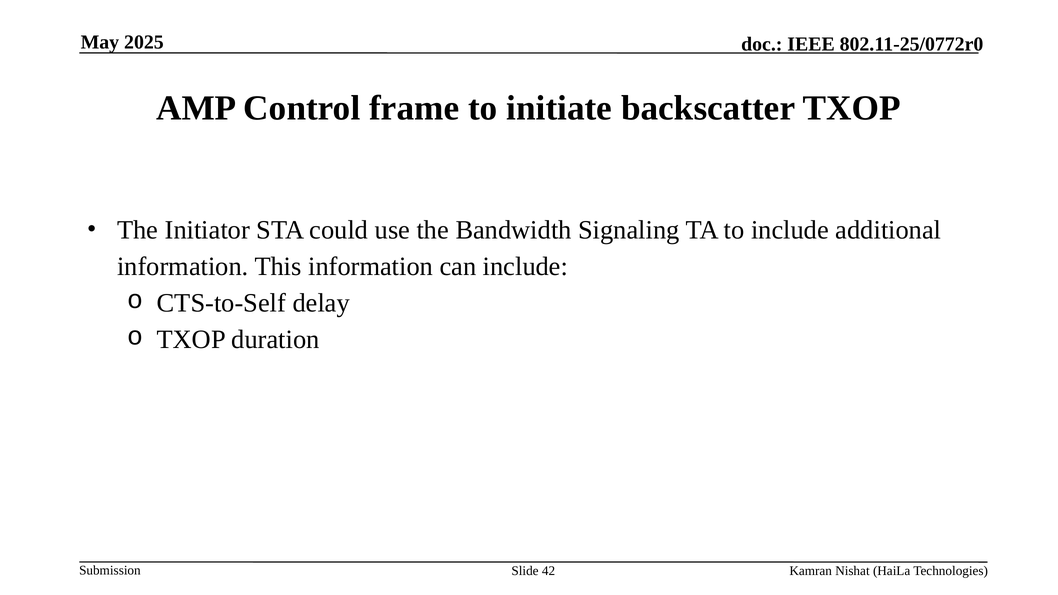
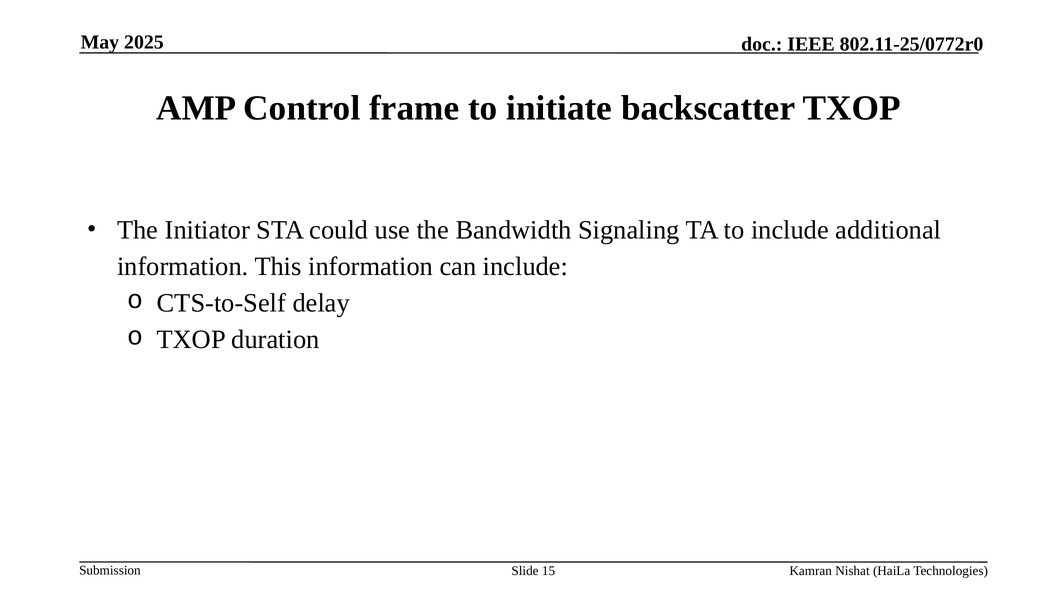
42: 42 -> 15
